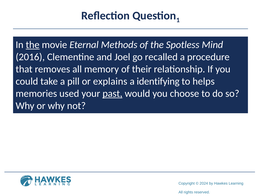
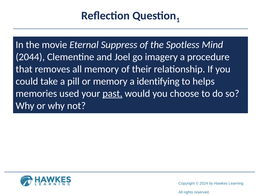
the at (33, 45) underline: present -> none
Methods: Methods -> Suppress
2016: 2016 -> 2044
recalled: recalled -> imagery
or explains: explains -> memory
